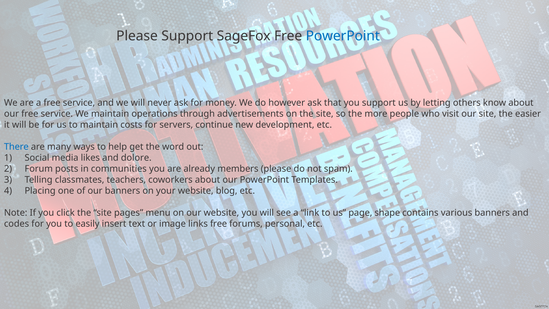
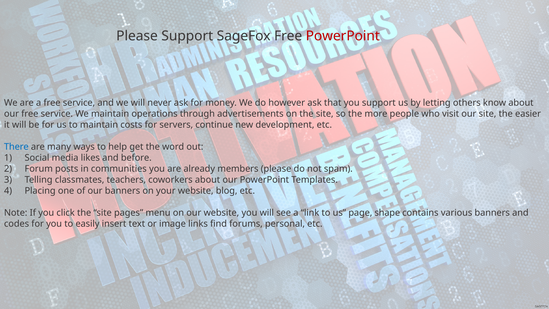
PowerPoint at (343, 36) colour: blue -> red
dolore: dolore -> before
links free: free -> find
